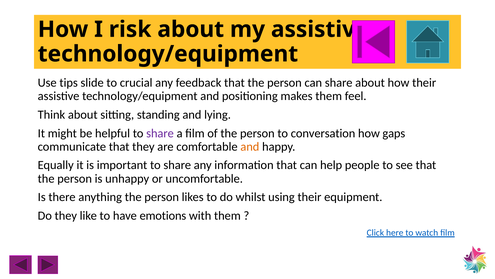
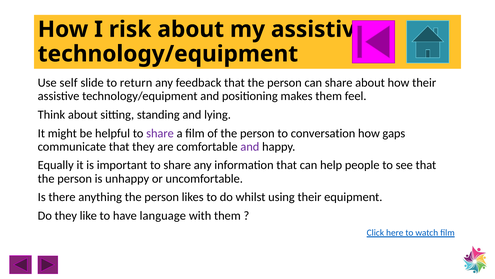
tips: tips -> self
crucial: crucial -> return
and at (250, 146) colour: orange -> purple
emotions: emotions -> language
